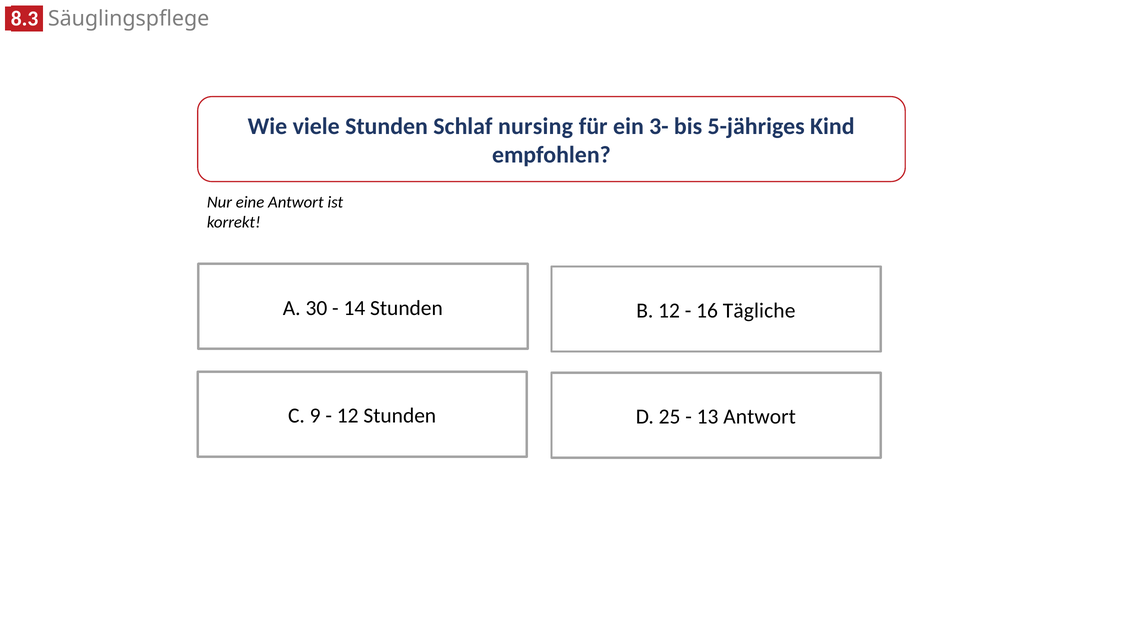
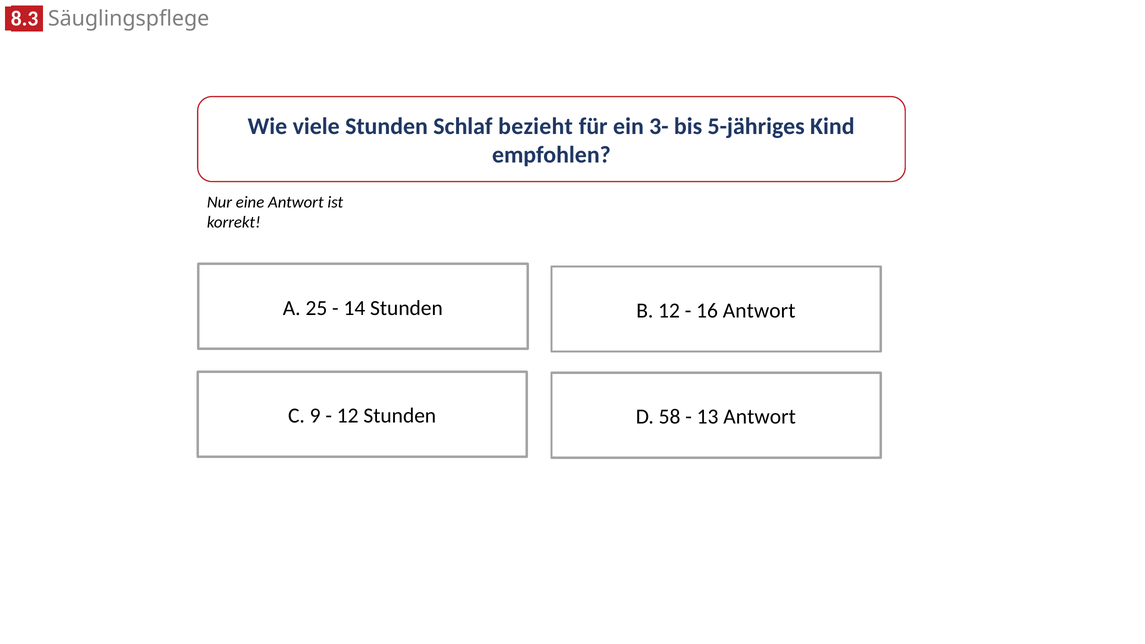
nursing: nursing -> bezieht
30: 30 -> 25
16 Tägliche: Tägliche -> Antwort
25: 25 -> 58
